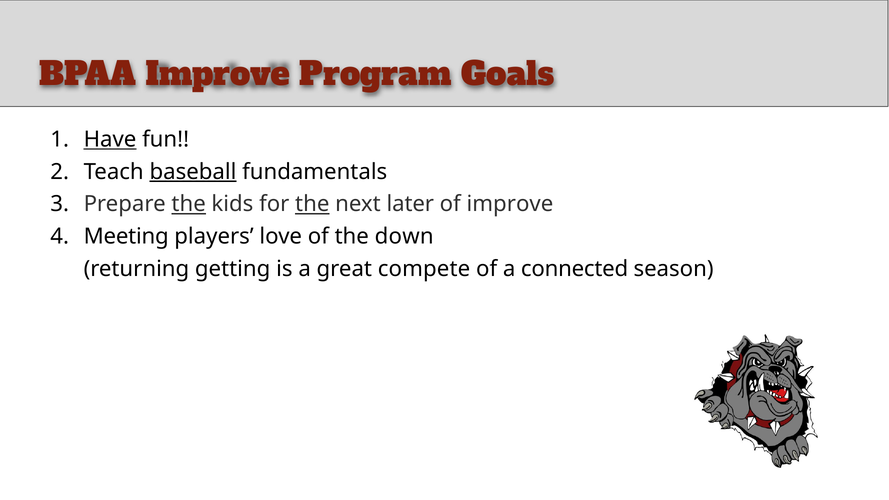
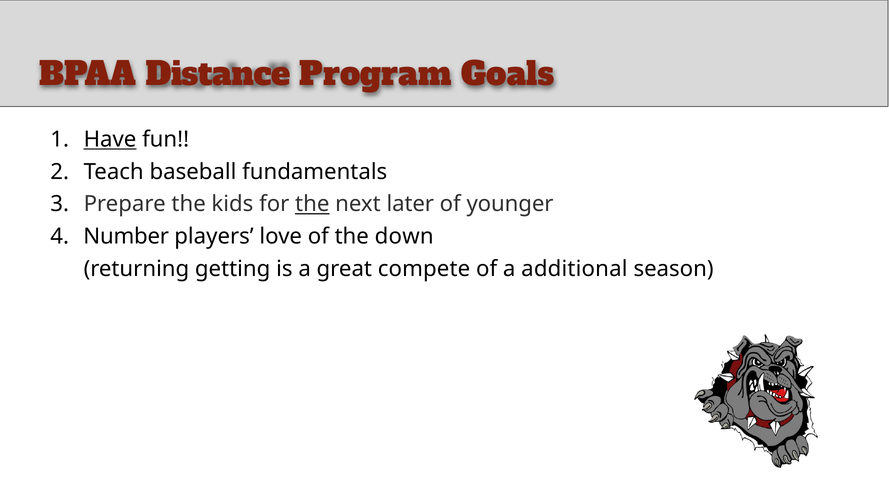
BPAA Improve: Improve -> Distance
baseball underline: present -> none
the at (189, 204) underline: present -> none
of improve: improve -> younger
Meeting: Meeting -> Number
connected: connected -> additional
